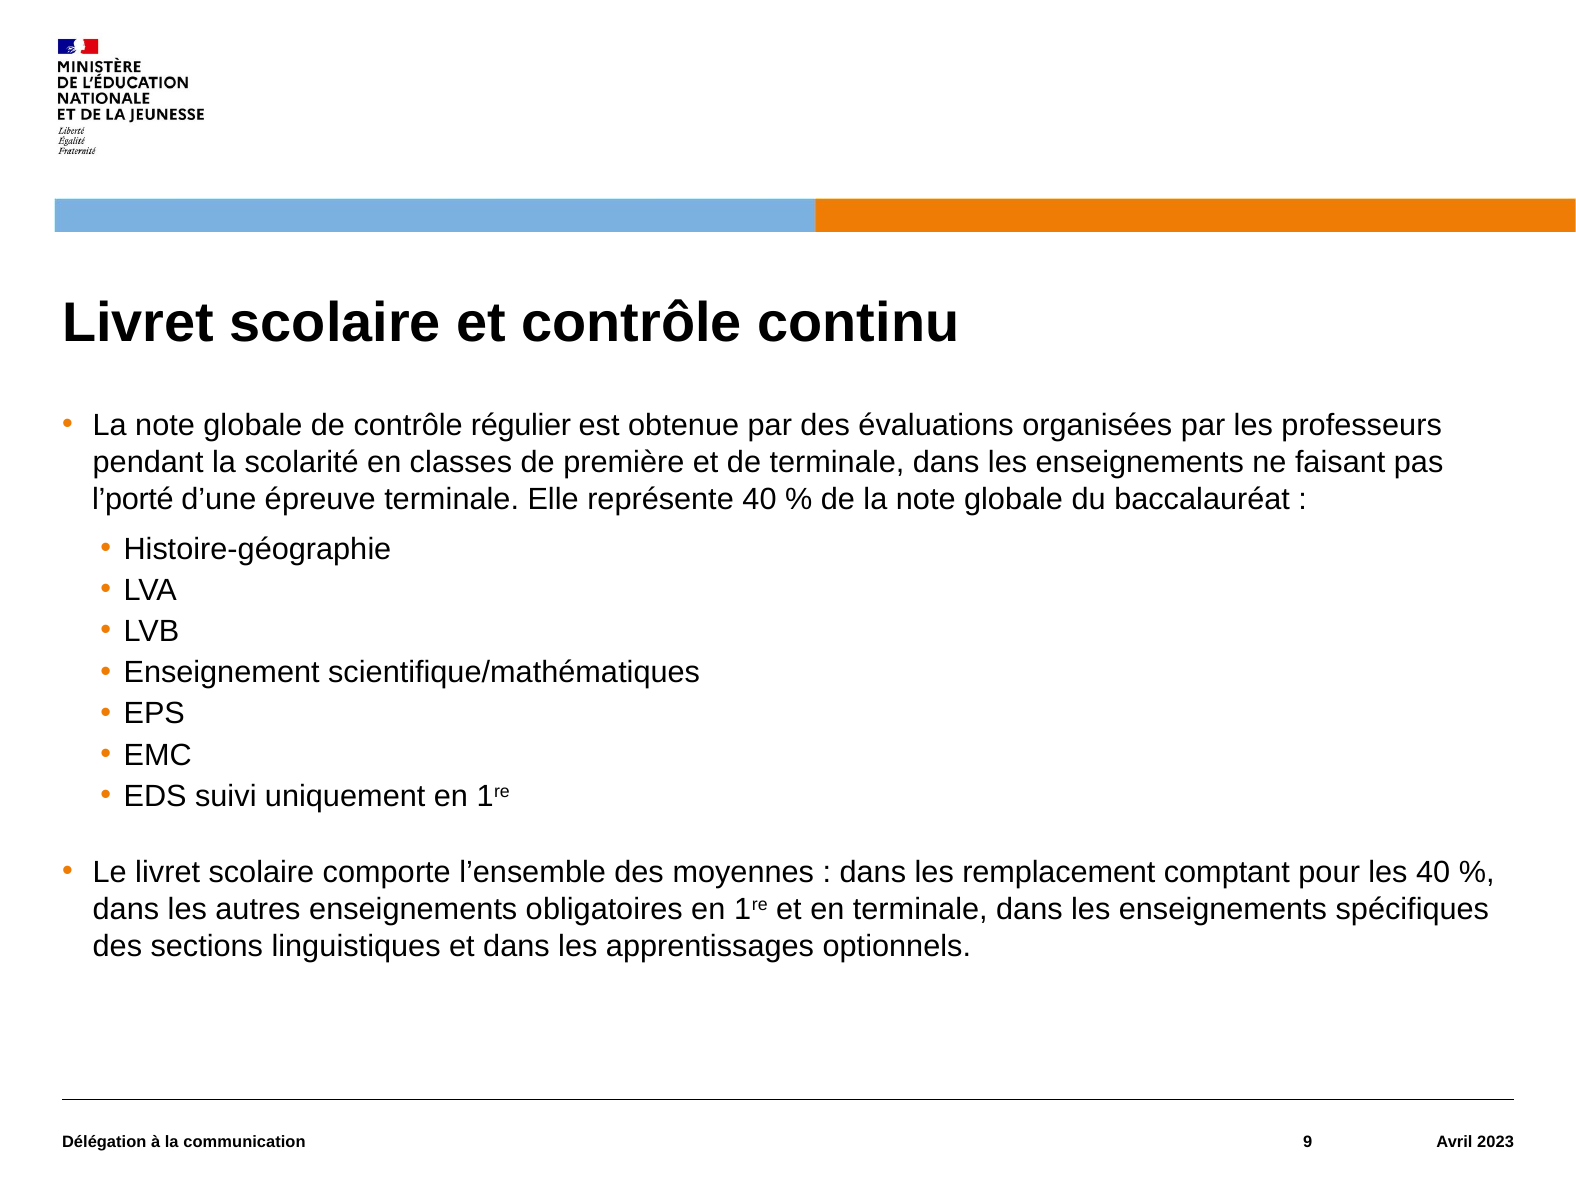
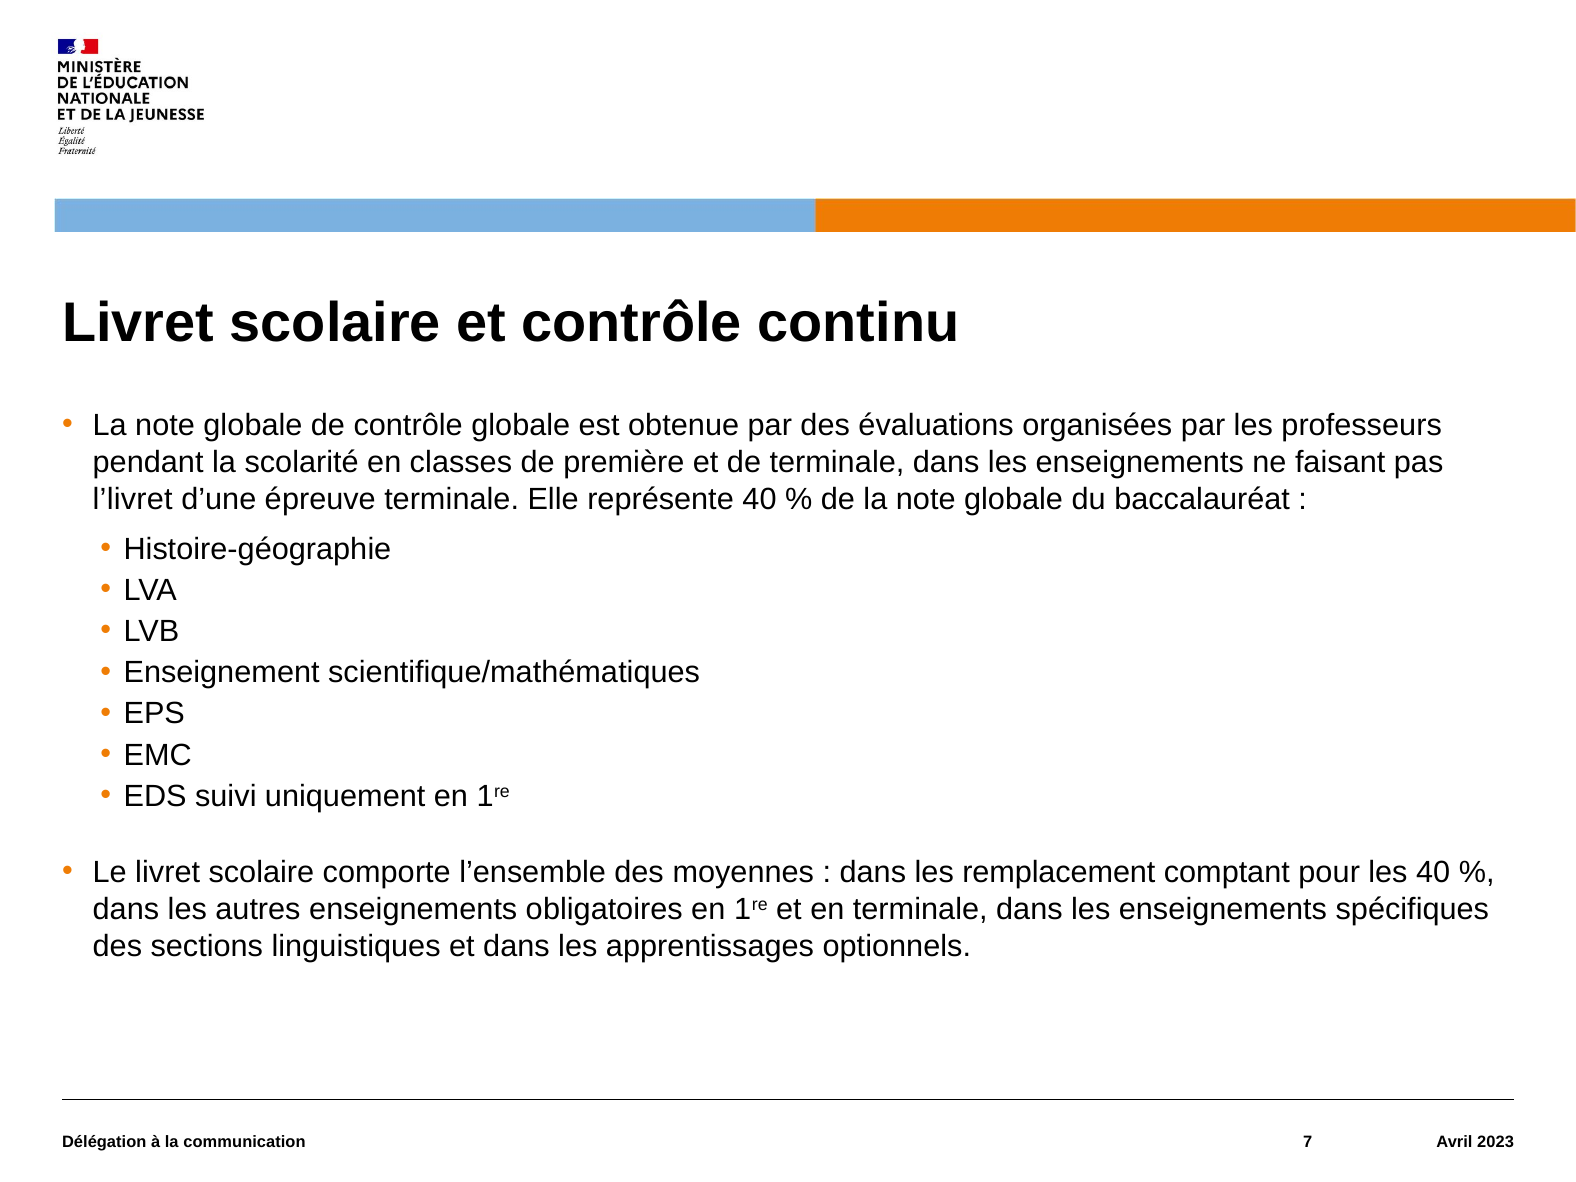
contrôle régulier: régulier -> globale
l’porté: l’porté -> l’livret
9: 9 -> 7
